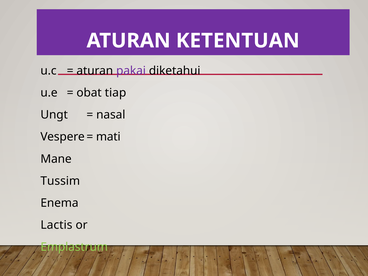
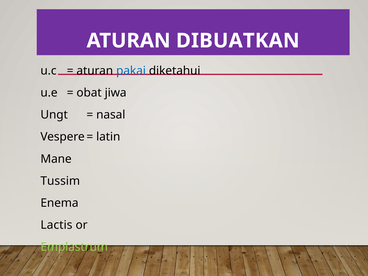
KETENTUAN: KETENTUAN -> DIBUATKAN
pakai colour: purple -> blue
tiap: tiap -> jiwa
mati: mati -> latin
